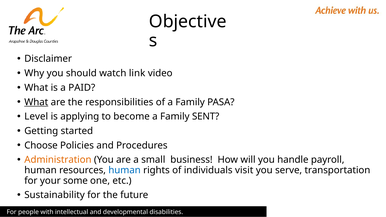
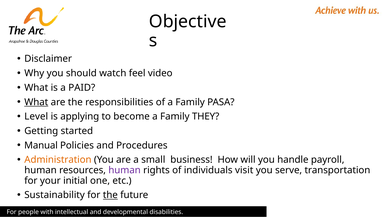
link: link -> feel
SENT: SENT -> THEY
Choose: Choose -> Manual
human at (125, 170) colour: blue -> purple
some: some -> initial
the at (110, 195) underline: none -> present
